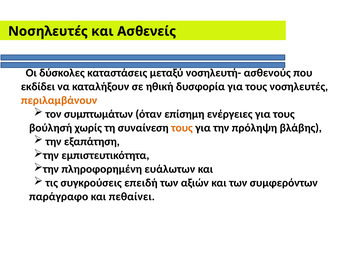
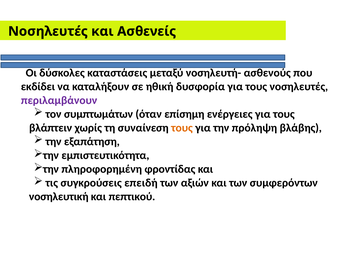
περιλαμβάνουν colour: orange -> purple
βούλησή: βούλησή -> βλάπτειν
ευάλωτων: ευάλωτων -> φροντίδας
παράγραφο: παράγραφο -> νοσηλευτική
πεθαίνει: πεθαίνει -> πεπτικού
